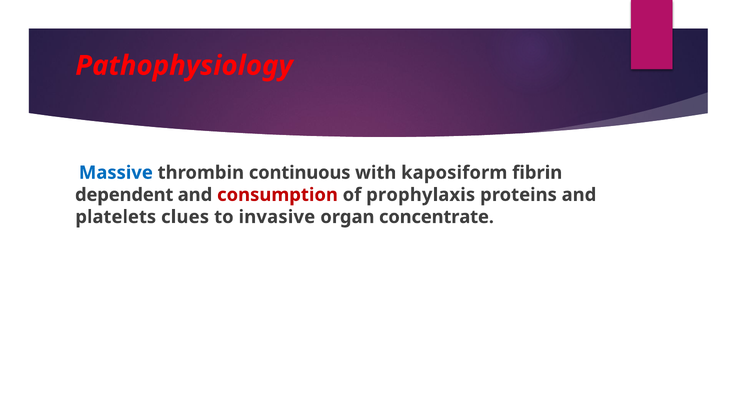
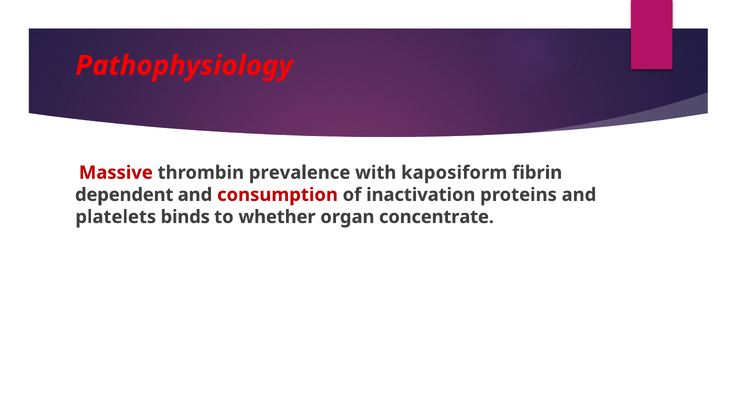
Massive colour: blue -> red
continuous: continuous -> prevalence
prophylaxis: prophylaxis -> inactivation
clues: clues -> binds
invasive: invasive -> whether
